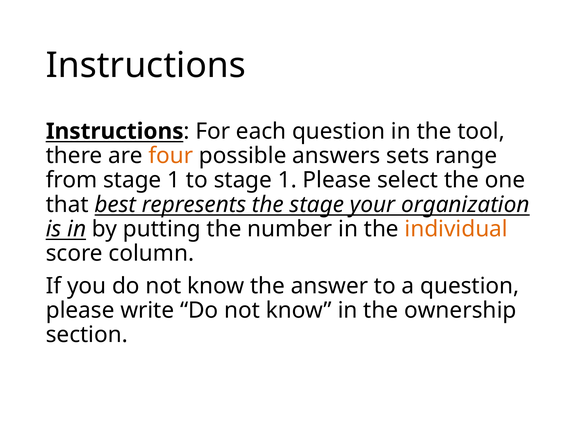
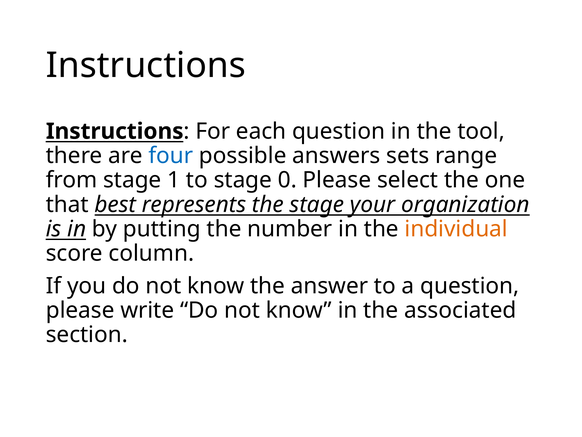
four colour: orange -> blue
to stage 1: 1 -> 0
ownership: ownership -> associated
